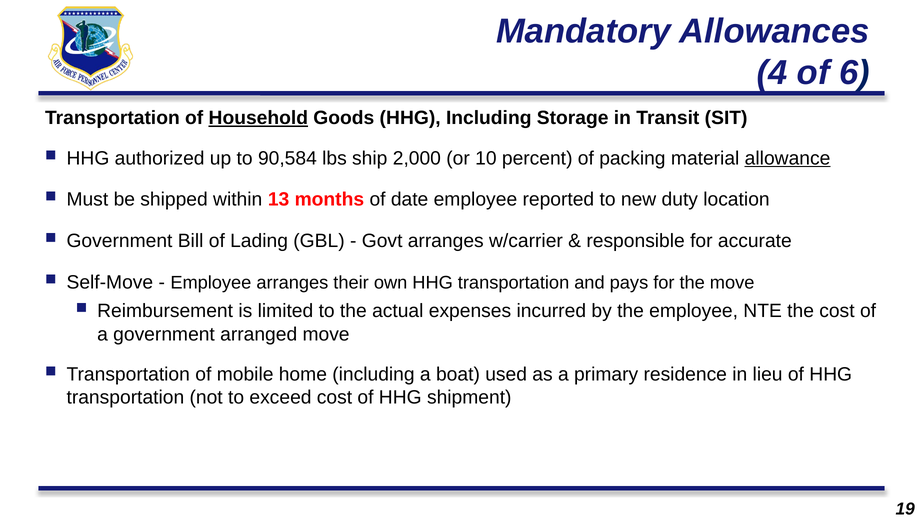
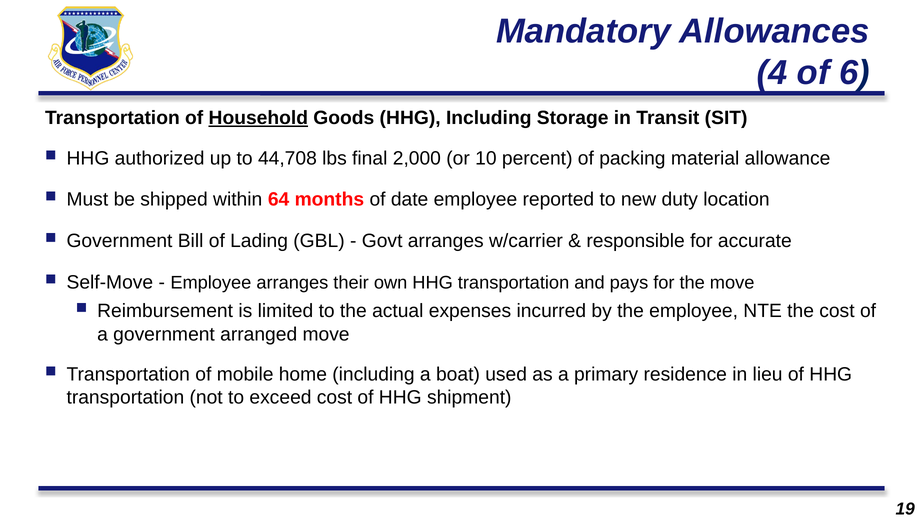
90,584: 90,584 -> 44,708
ship: ship -> final
allowance underline: present -> none
13: 13 -> 64
